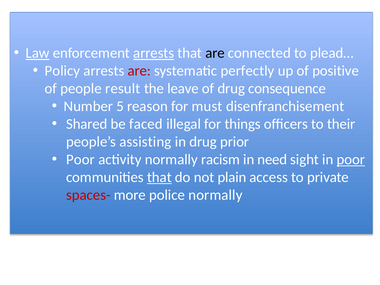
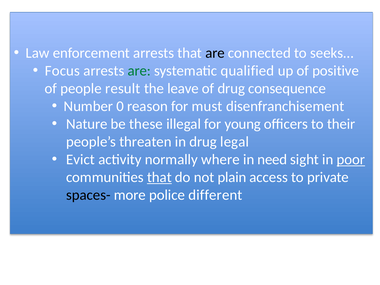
Law underline: present -> none
arrests at (154, 53) underline: present -> none
plead…: plead… -> seeks…
Policy: Policy -> Focus
are at (139, 71) colour: red -> green
perfectly: perfectly -> qualified
5: 5 -> 0
Shared: Shared -> Nature
faced: faced -> these
things: things -> young
assisting: assisting -> threaten
prior: prior -> legal
Poor at (80, 160): Poor -> Evict
racism: racism -> where
spaces- colour: red -> black
police normally: normally -> different
